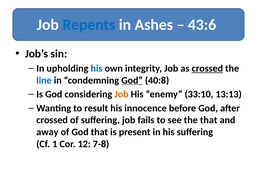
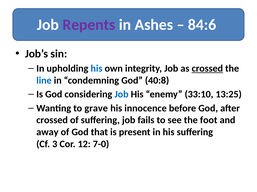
Repents colour: blue -> purple
43:6: 43:6 -> 84:6
God at (132, 81) underline: present -> none
Job at (122, 95) colour: orange -> blue
13:13: 13:13 -> 13:25
result: result -> grave
the that: that -> foot
1: 1 -> 3
7-8: 7-8 -> 7-0
